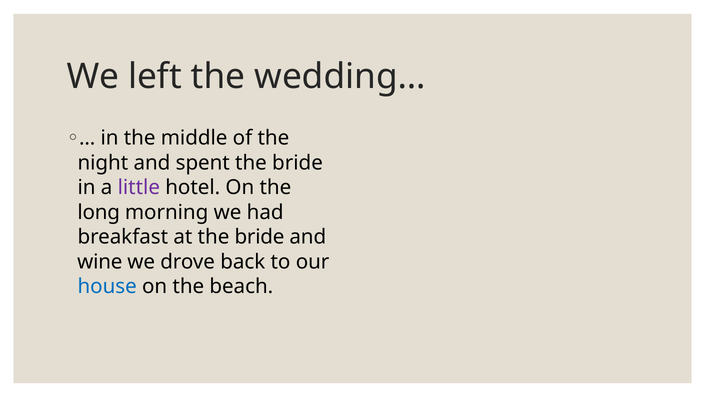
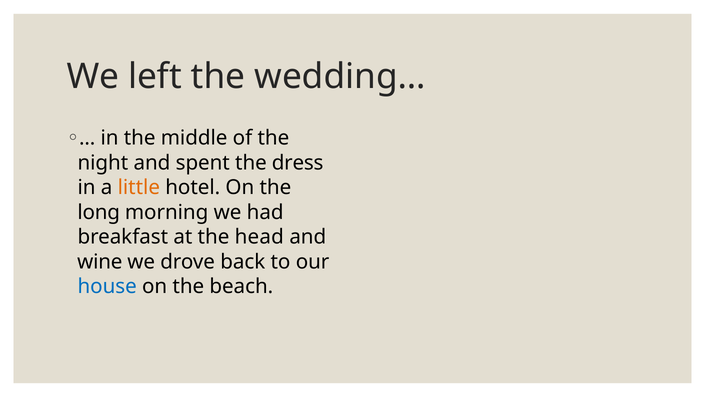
spent the bride: bride -> dress
little colour: purple -> orange
at the bride: bride -> head
